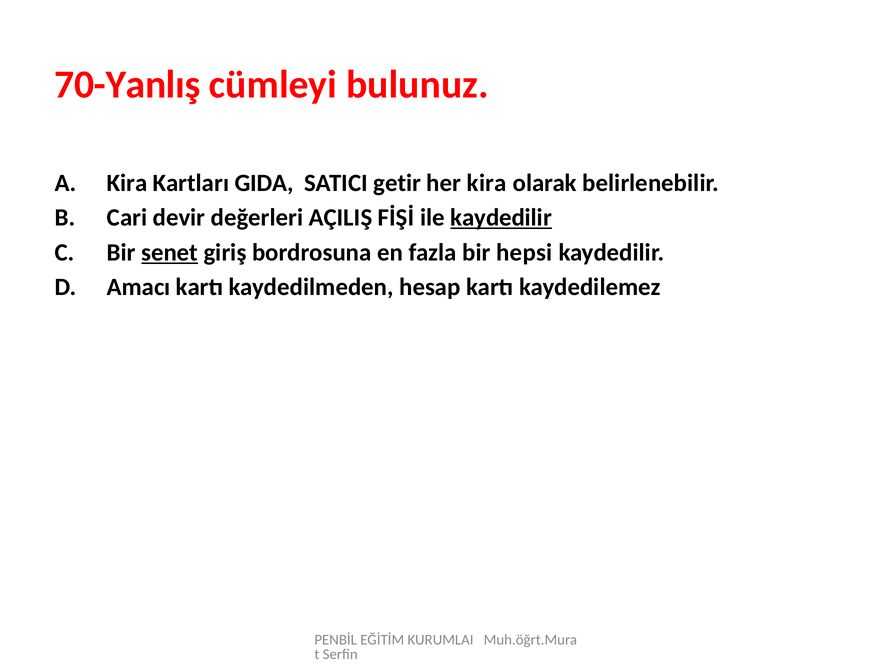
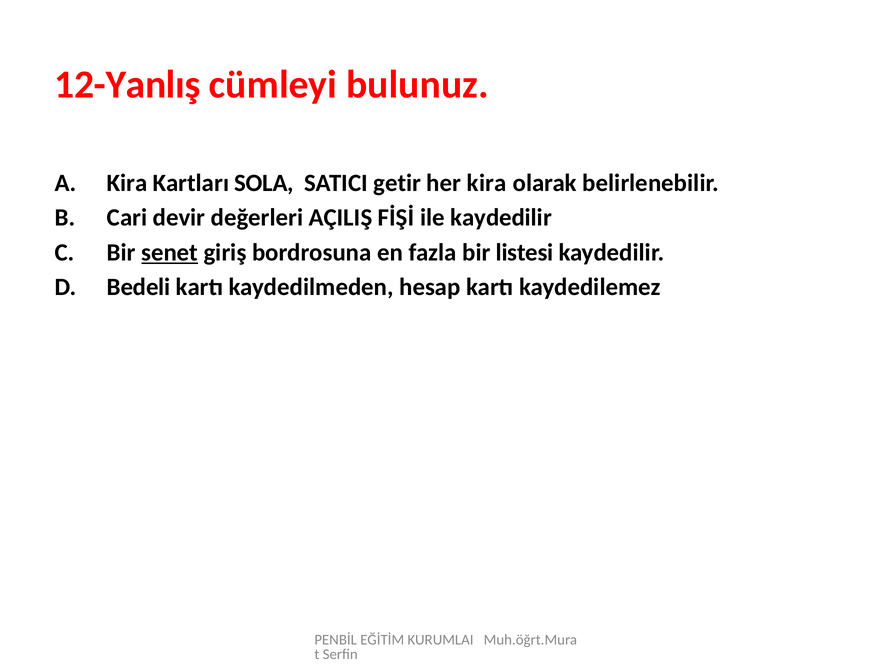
70-Yanlış: 70-Yanlış -> 12-Yanlış
GIDA: GIDA -> SOLA
kaydedilir at (501, 218) underline: present -> none
hepsi: hepsi -> listesi
Amacı: Amacı -> Bedeli
